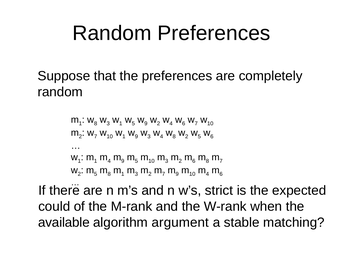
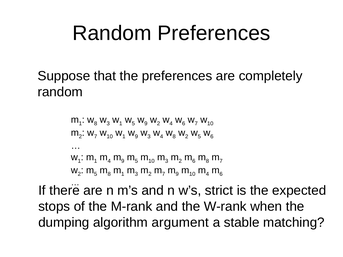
could: could -> stops
available: available -> dumping
